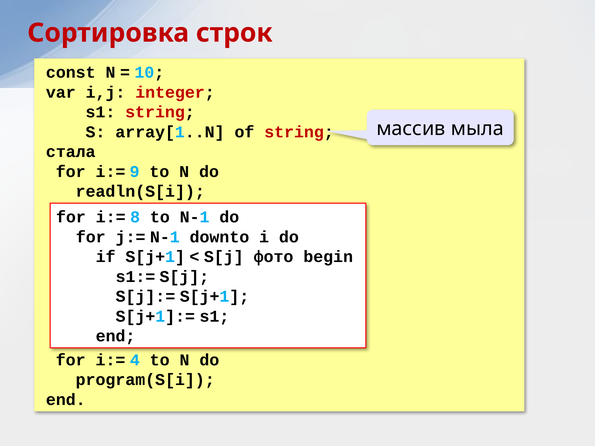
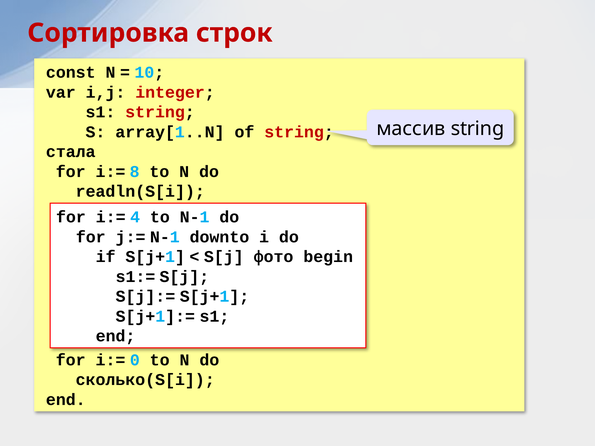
массив мыла: мыла -> string
9: 9 -> 8
8: 8 -> 4
4: 4 -> 0
program(S[i: program(S[i -> сколько(S[i
